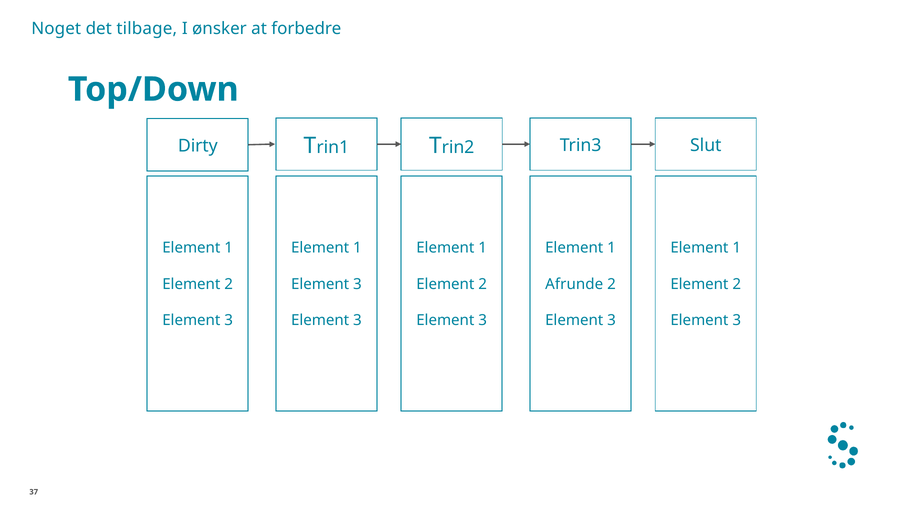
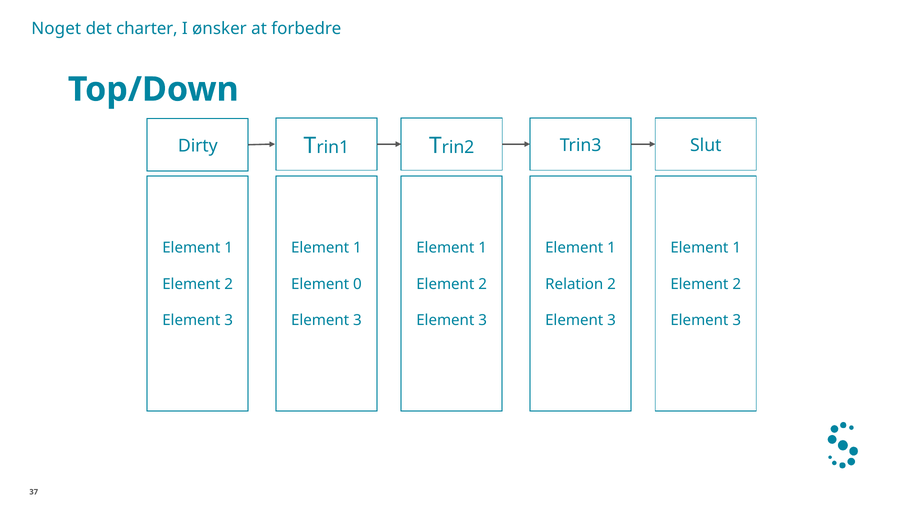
tilbage: tilbage -> charter
3 at (357, 284): 3 -> 0
Afrunde: Afrunde -> Relation
